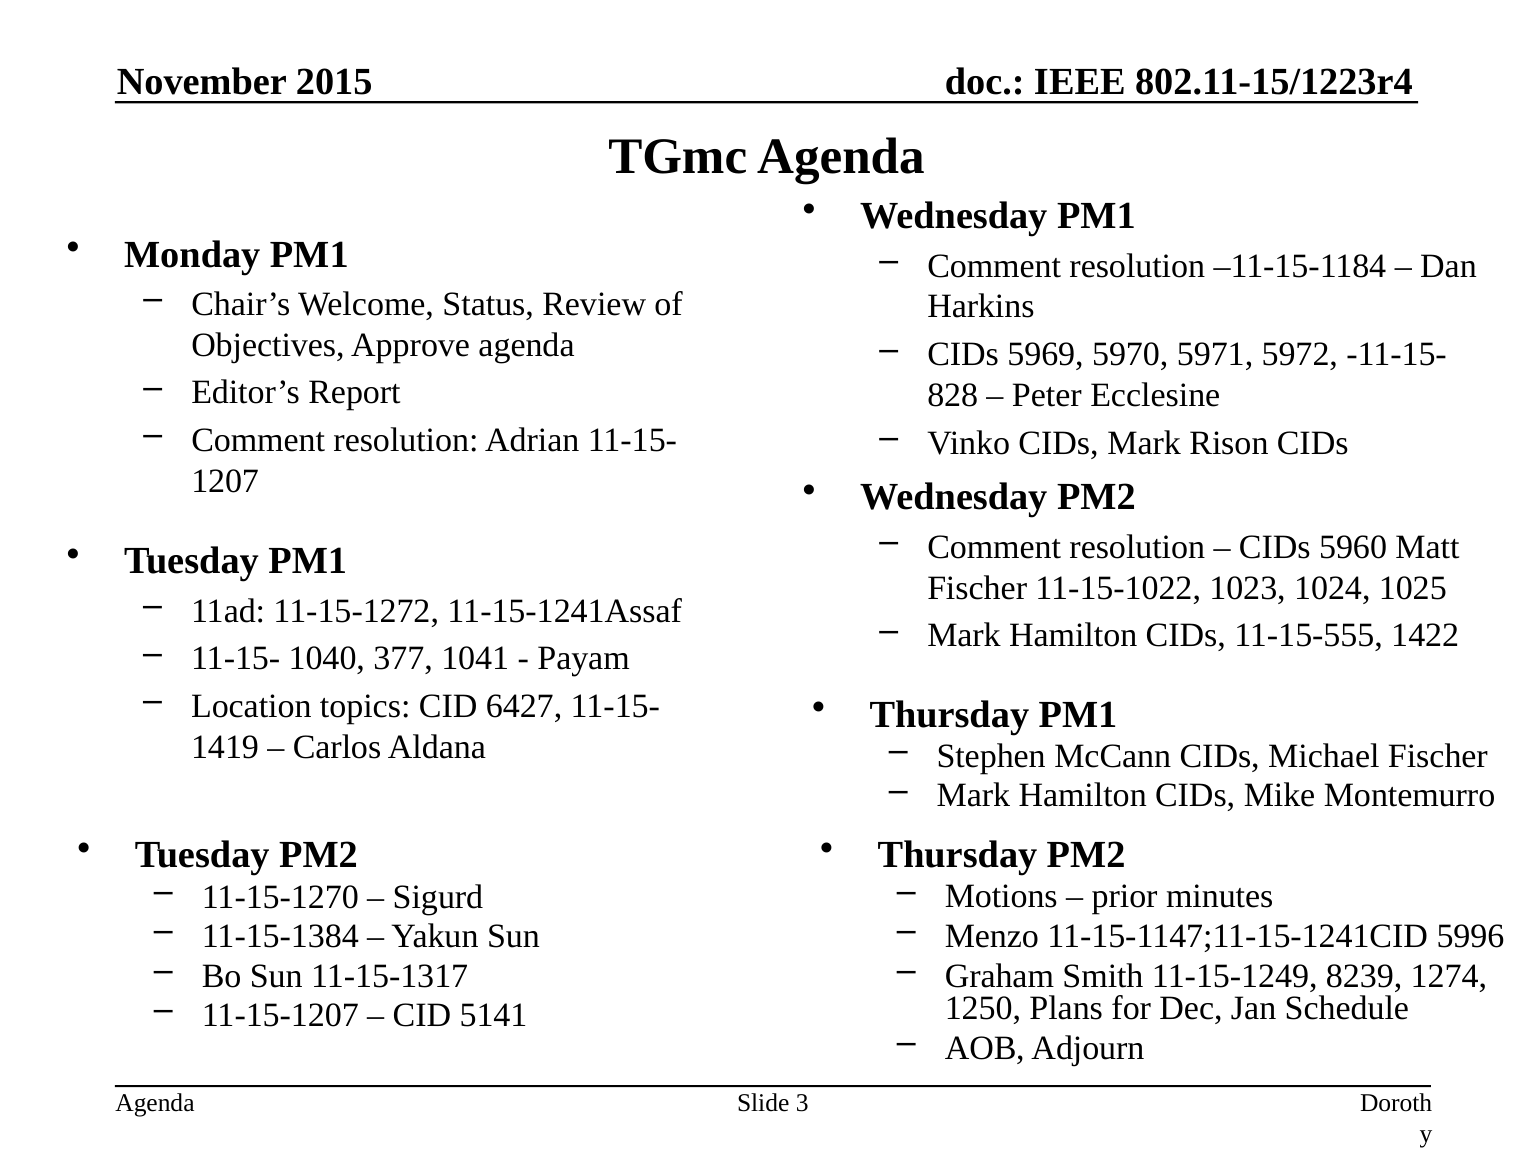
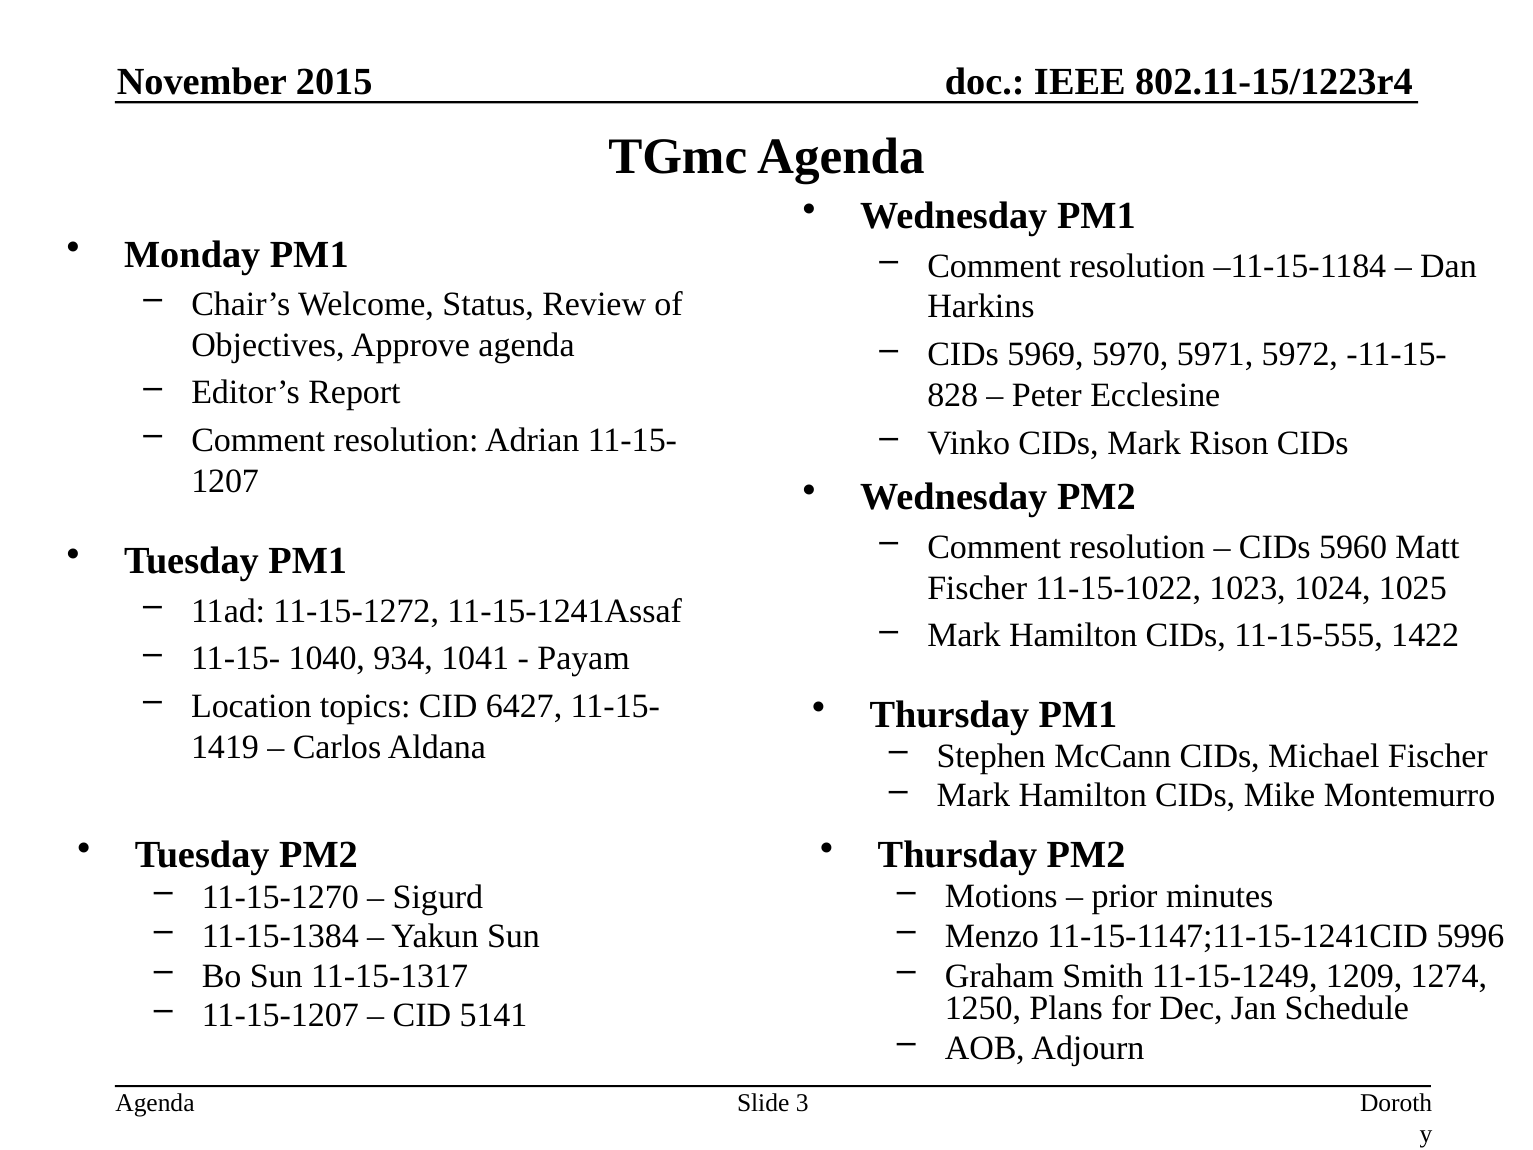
377: 377 -> 934
8239: 8239 -> 1209
